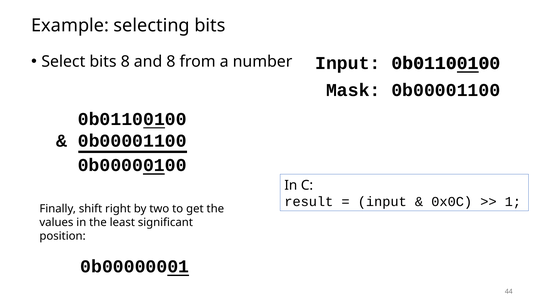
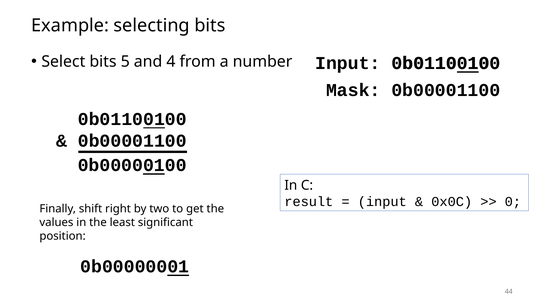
bits 8: 8 -> 5
and 8: 8 -> 4
1: 1 -> 0
